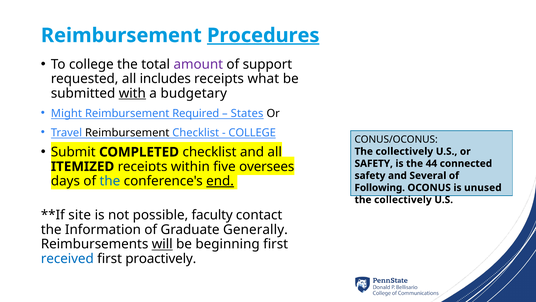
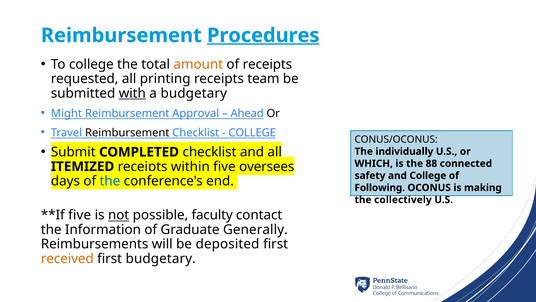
amount colour: purple -> orange
of support: support -> receipts
includes: includes -> printing
what: what -> team
Required: Required -> Approval
States: States -> Ahead
collectively at (404, 151): collectively -> individually
SAFETY at (374, 163): SAFETY -> WHICH
44: 44 -> 88
and Several: Several -> College
end underline: present -> none
unused: unused -> making
site at (80, 215): site -> five
not underline: none -> present
will underline: present -> none
beginning: beginning -> deposited
received colour: blue -> orange
first proactively: proactively -> budgetary
